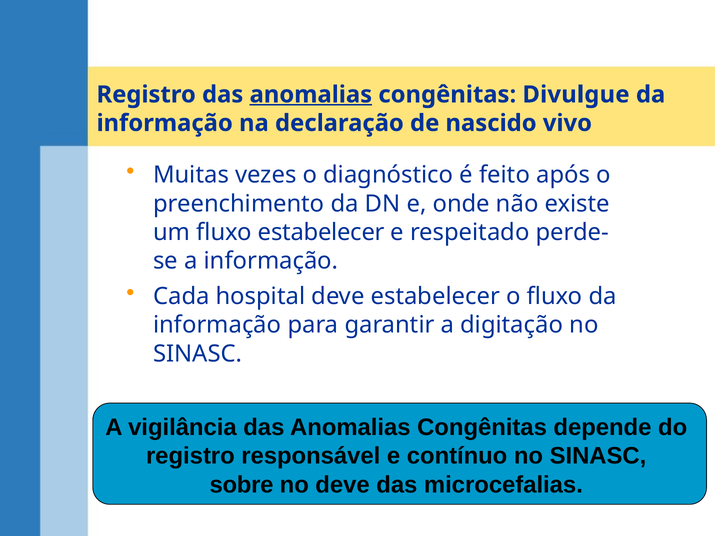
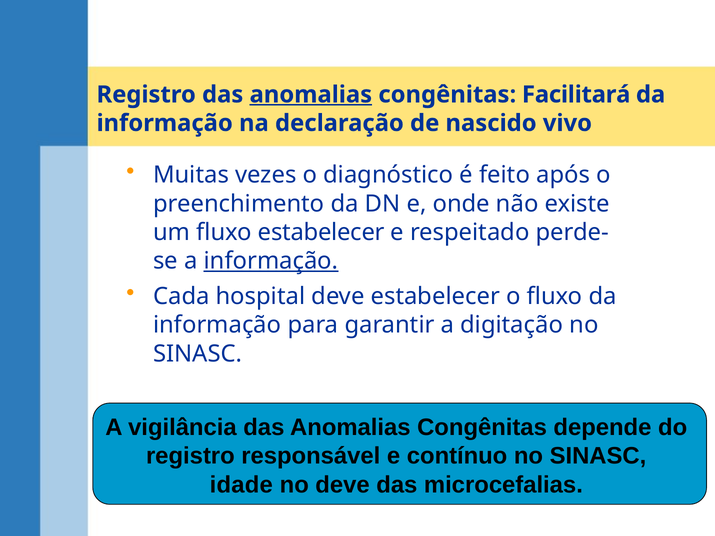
Divulgue: Divulgue -> Facilitará
informação at (271, 261) underline: none -> present
sobre: sobre -> idade
